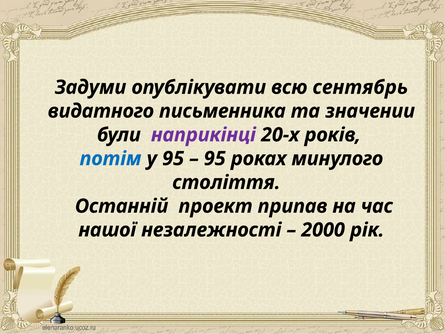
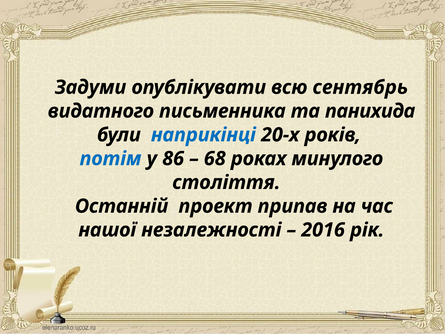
значении: значении -> панихида
наприкінці colour: purple -> blue
у 95: 95 -> 86
95 at (215, 159): 95 -> 68
2000: 2000 -> 2016
